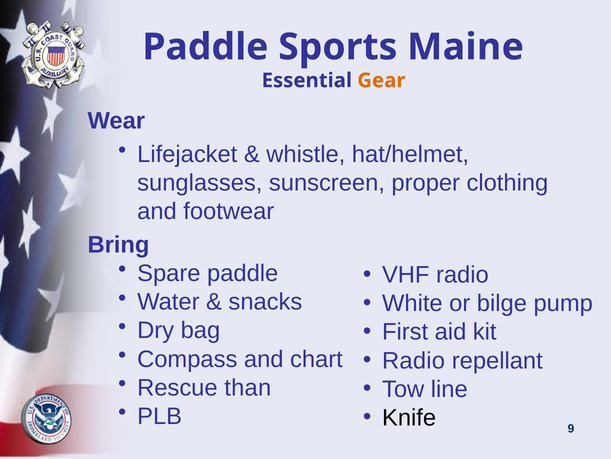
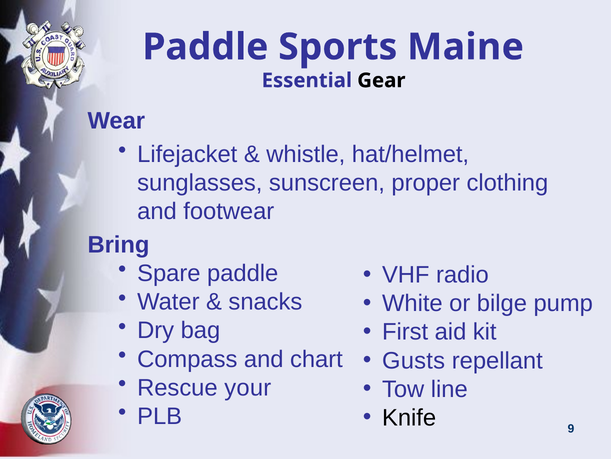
Gear colour: orange -> black
Radio at (414, 360): Radio -> Gusts
than: than -> your
